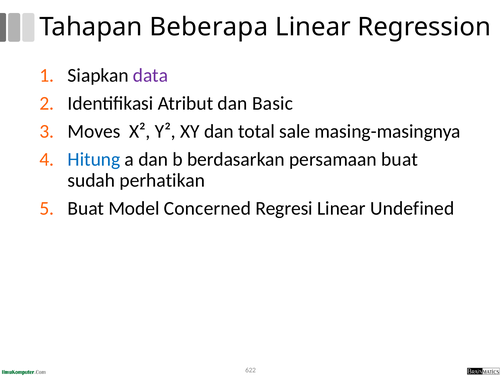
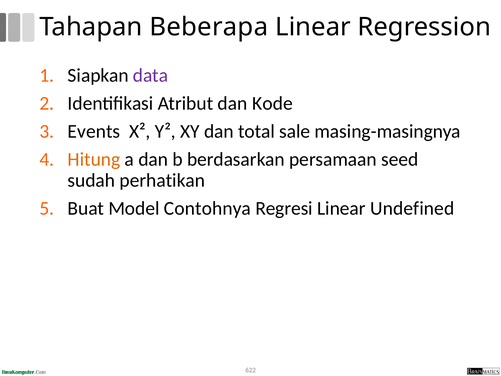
Basic: Basic -> Kode
Moves: Moves -> Events
Hitung colour: blue -> orange
persamaan buat: buat -> seed
Concerned: Concerned -> Contohnya
